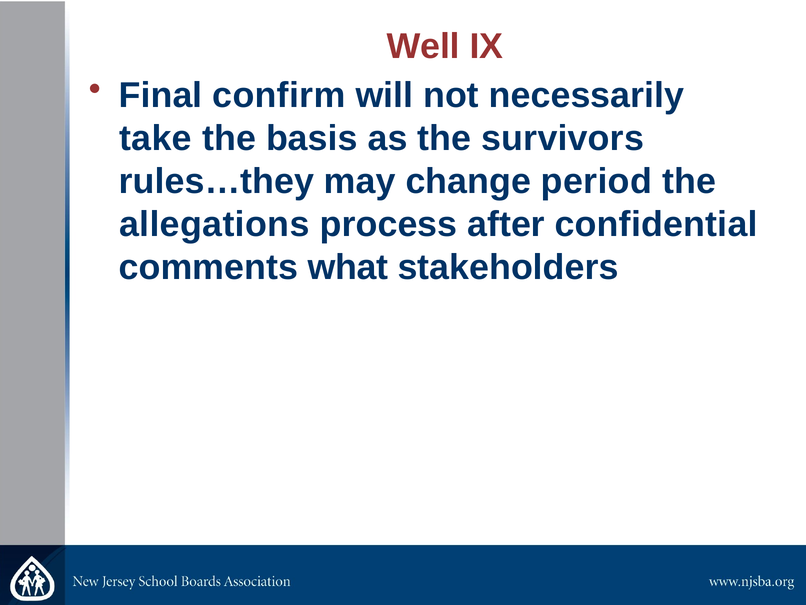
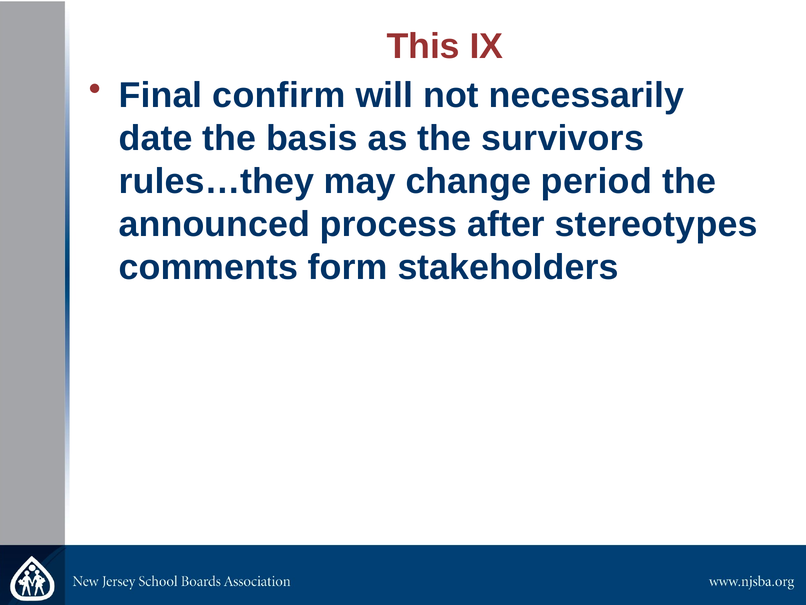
Well: Well -> This
take: take -> date
allegations: allegations -> announced
confidential: confidential -> stereotypes
what: what -> form
